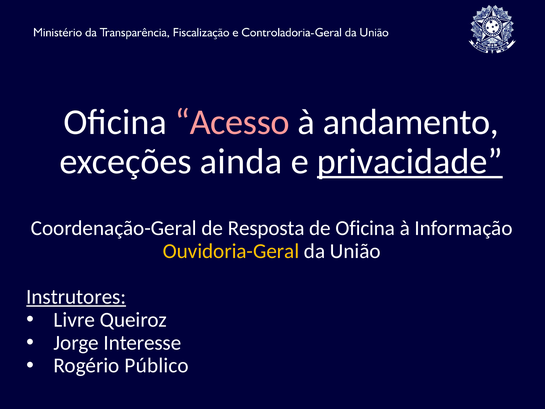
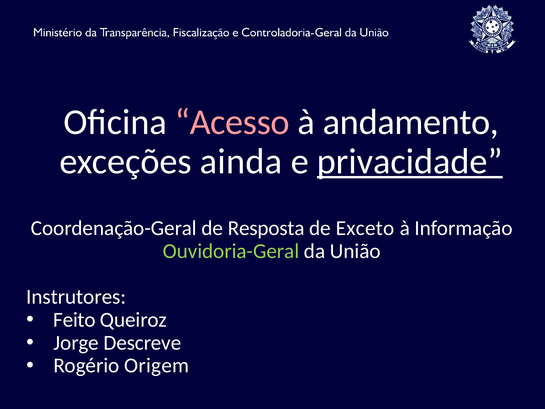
de Oficina: Oficina -> Exceto
Ouvidoria-Geral colour: yellow -> light green
Instrutores underline: present -> none
Livre: Livre -> Feito
Interesse: Interesse -> Descreve
Público: Público -> Origem
